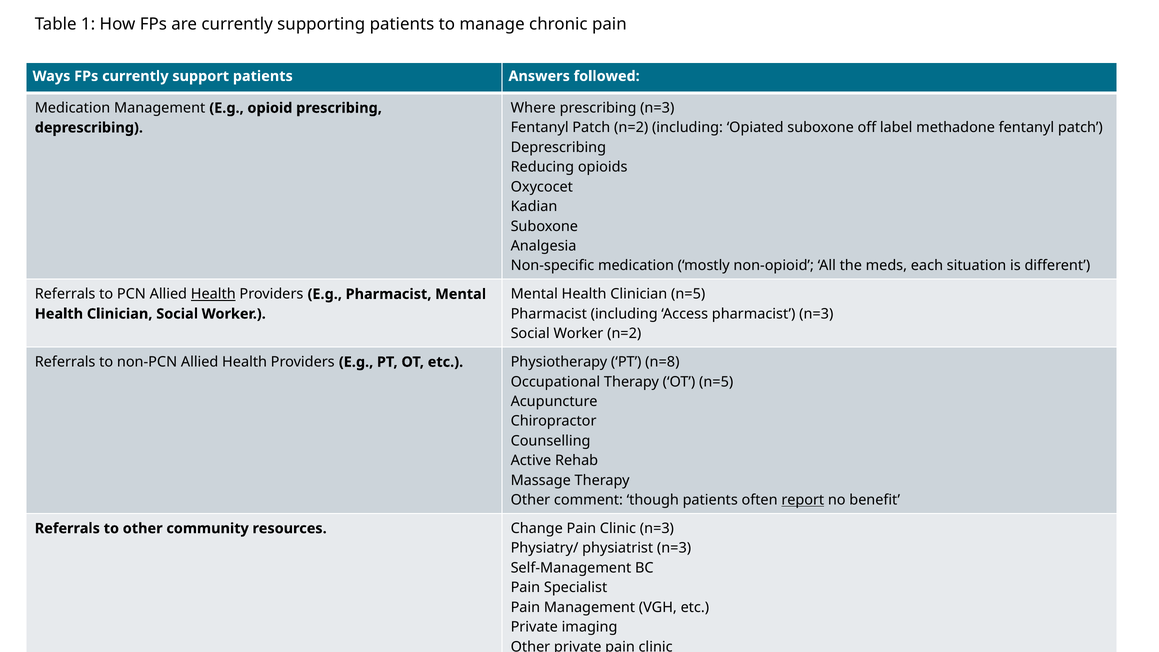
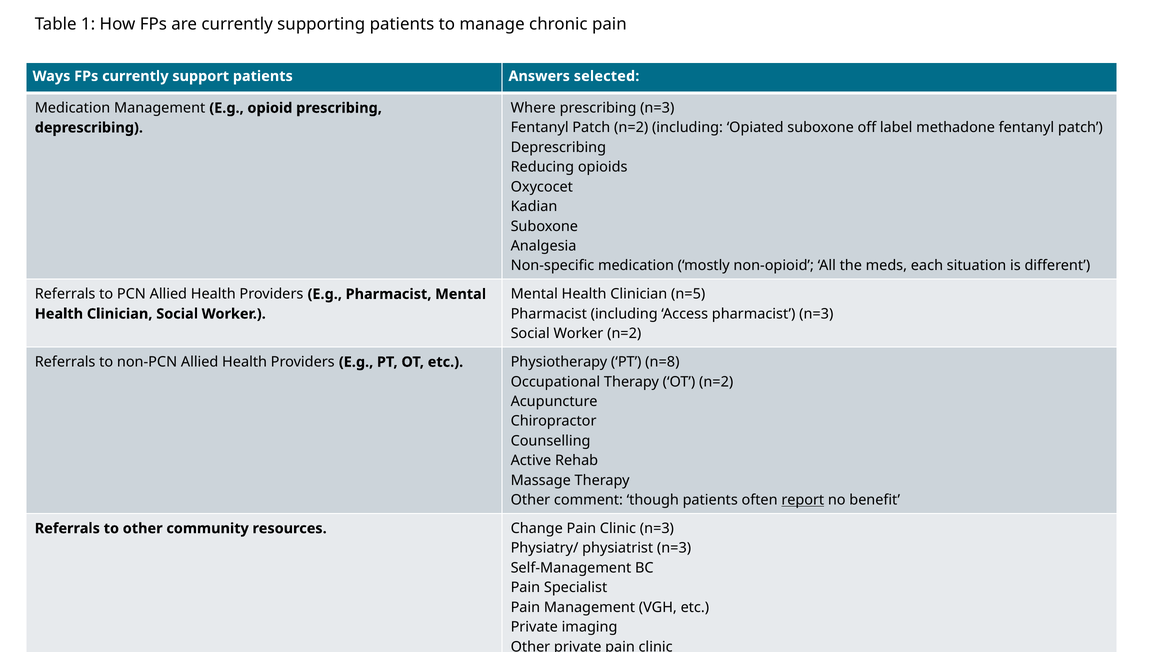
followed: followed -> selected
Health at (213, 294) underline: present -> none
OT n=5: n=5 -> n=2
